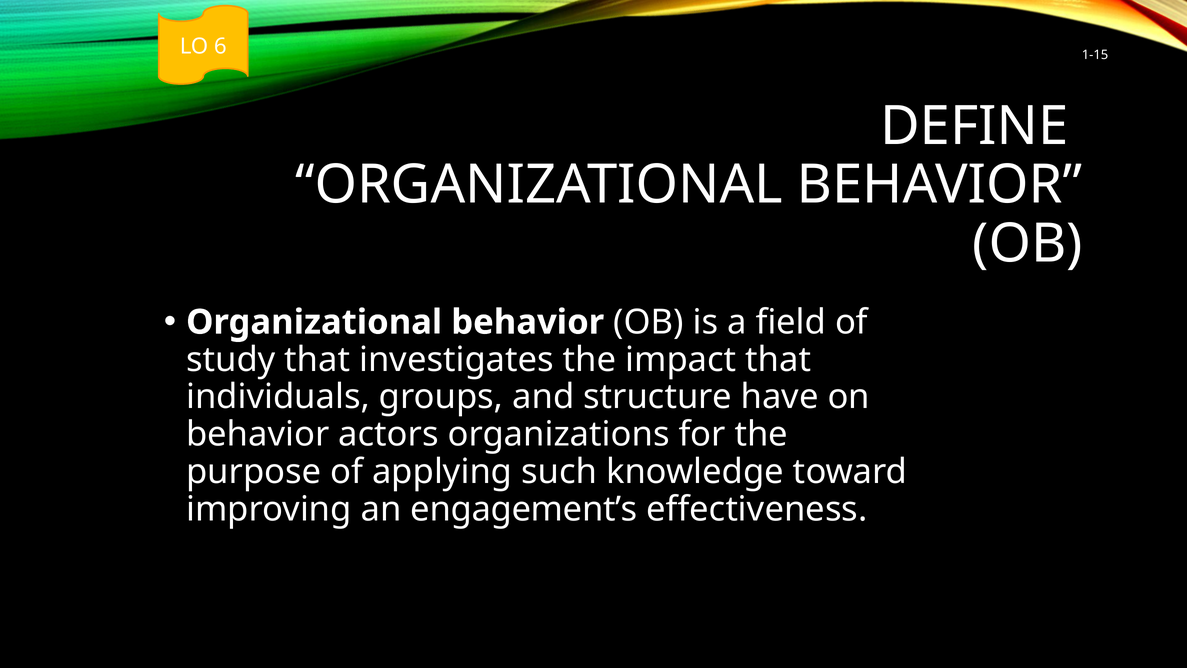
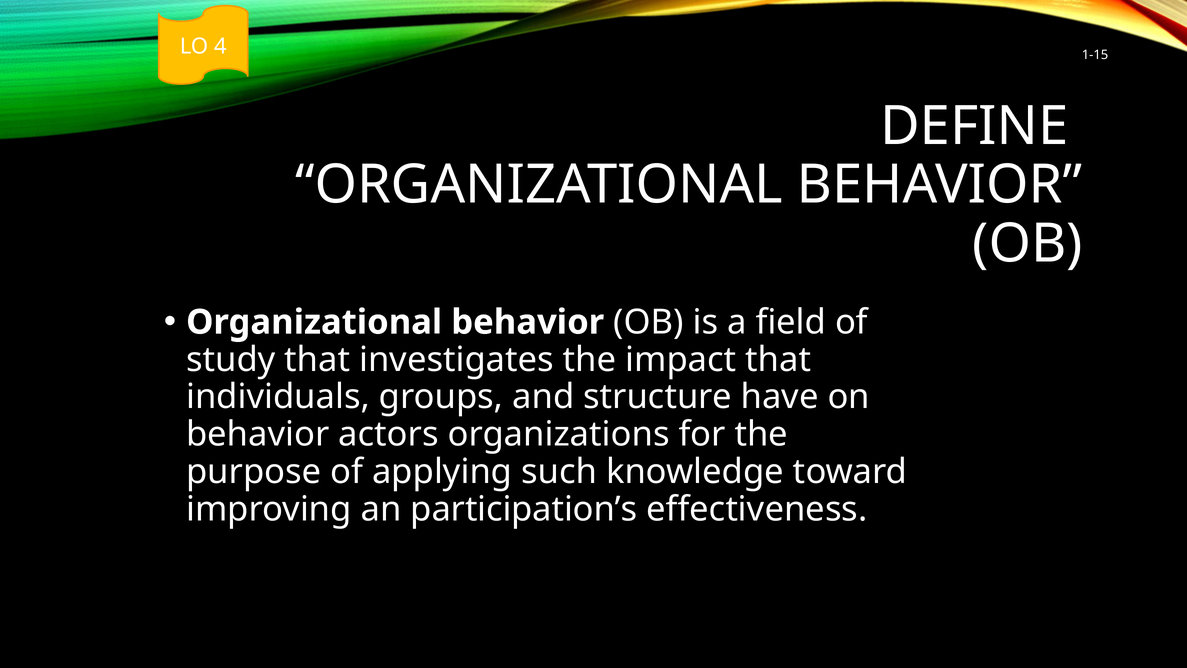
6: 6 -> 4
engagement’s: engagement’s -> participation’s
